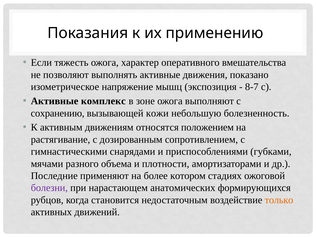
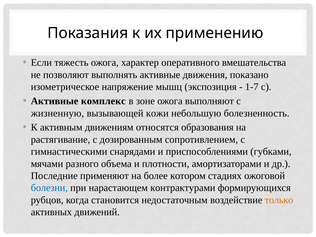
8-7: 8-7 -> 1-7
сохранению: сохранению -> жизненную
положением: положением -> образования
болезни colour: purple -> blue
анатомических: анатомических -> контрактурами
